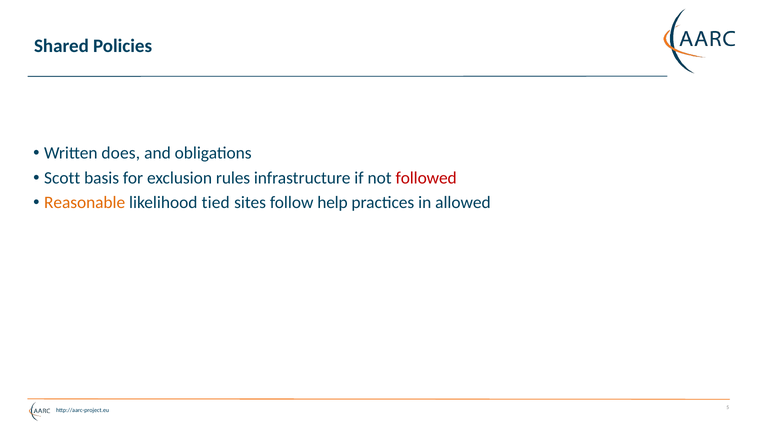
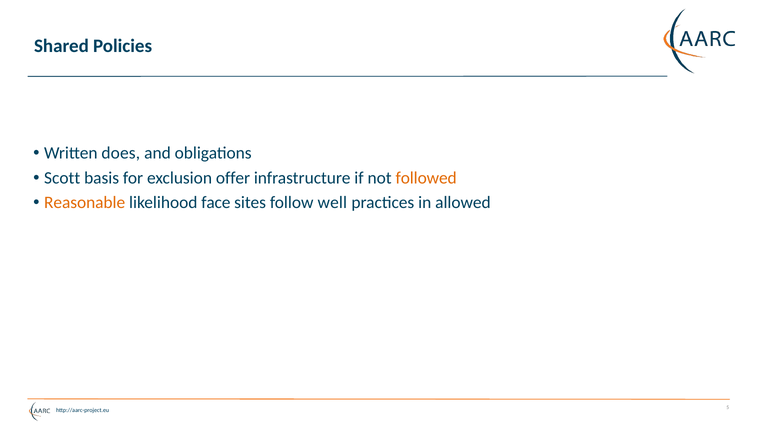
rules: rules -> offer
followed colour: red -> orange
tied: tied -> face
help: help -> well
